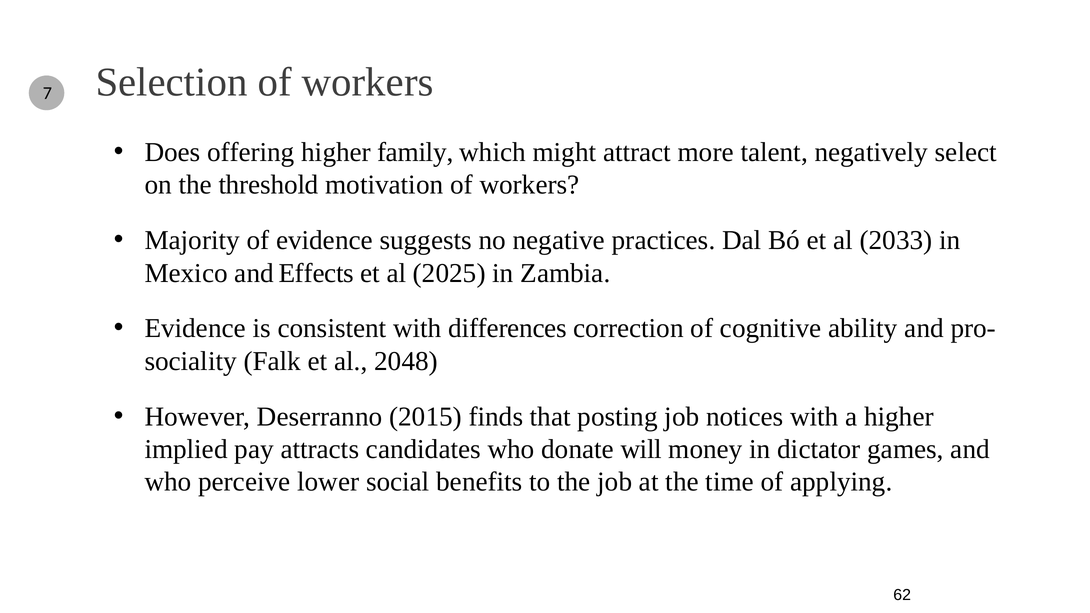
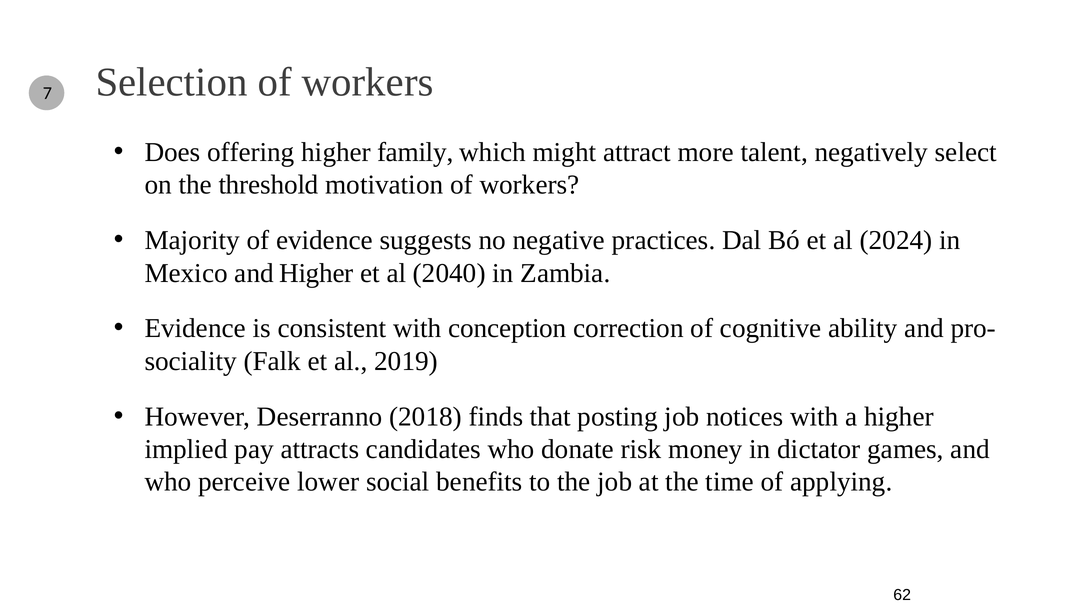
2033: 2033 -> 2024
and Effects: Effects -> Higher
2025: 2025 -> 2040
differences: differences -> conception
2048: 2048 -> 2019
2015: 2015 -> 2018
will: will -> risk
